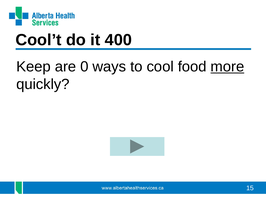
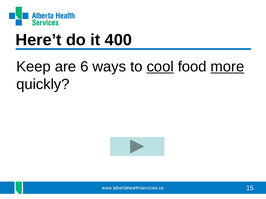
Cool’t: Cool’t -> Here’t
0: 0 -> 6
cool underline: none -> present
